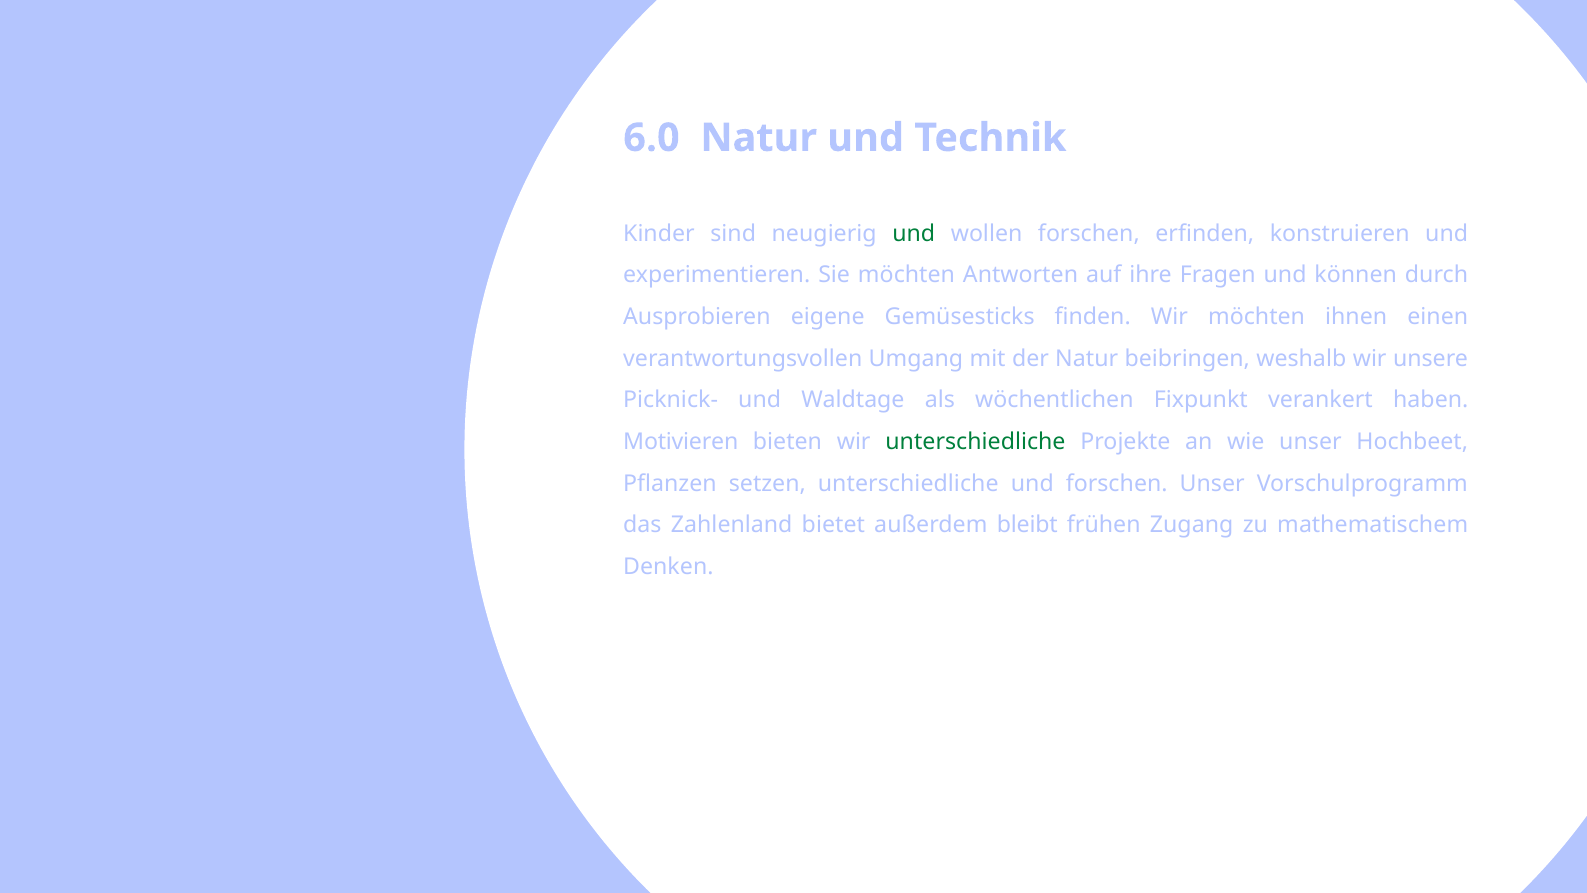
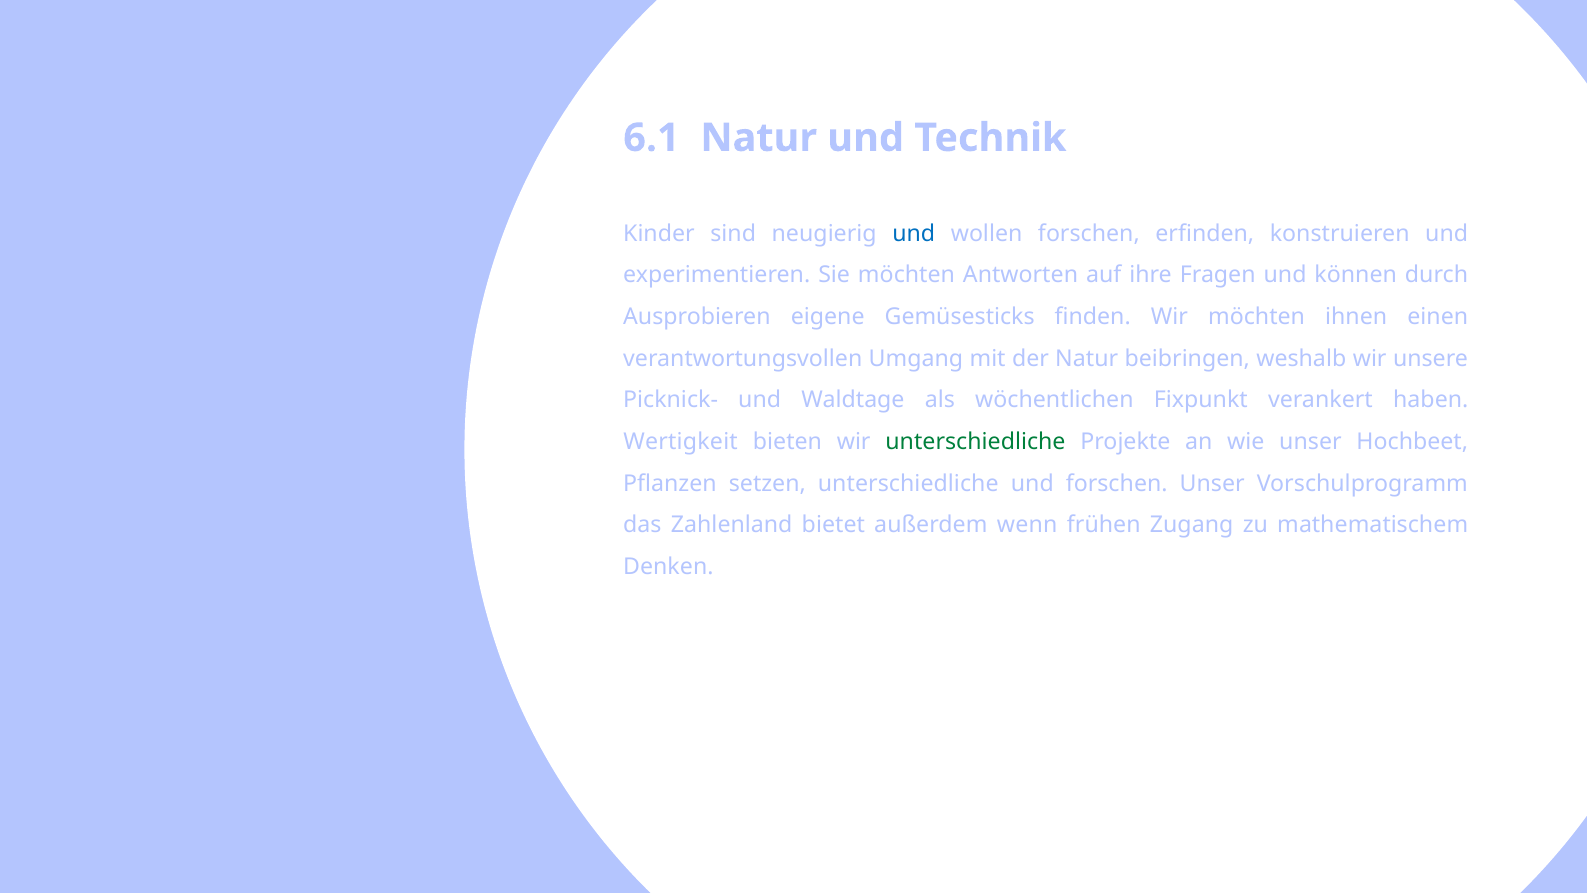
6.0: 6.0 -> 6.1
und at (914, 233) colour: green -> blue
Motivieren: Motivieren -> Wertigkeit
bleibt: bleibt -> wenn
